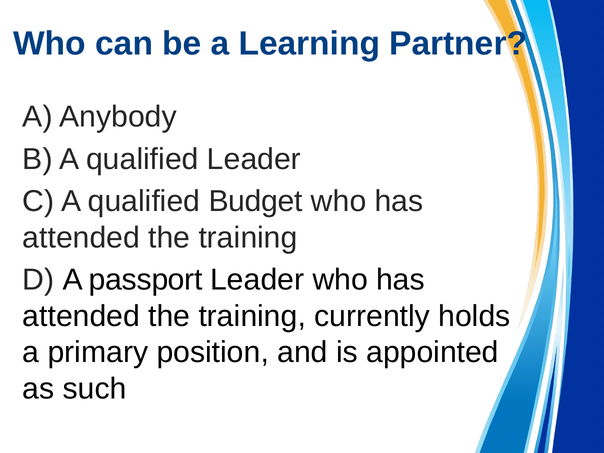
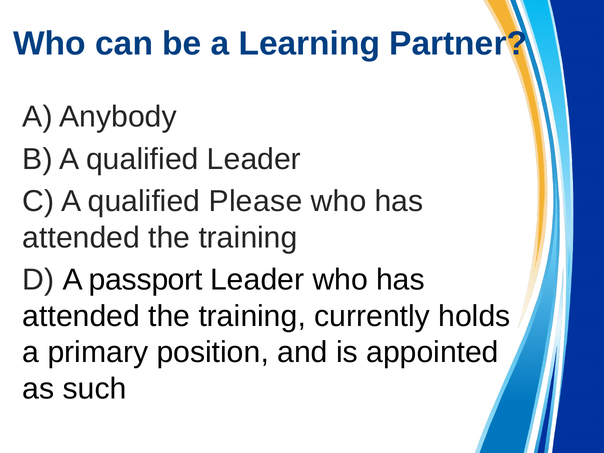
Budget: Budget -> Please
